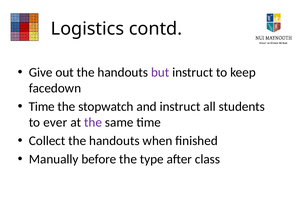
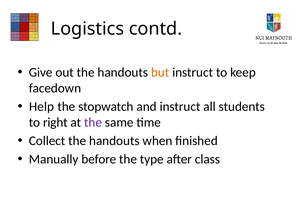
but colour: purple -> orange
Time at (42, 107): Time -> Help
ever: ever -> right
